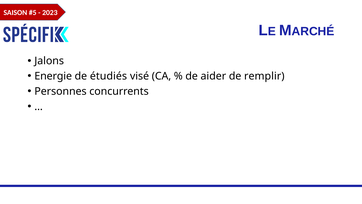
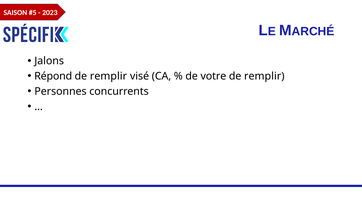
Energie: Energie -> Répond
étudiés at (108, 76): étudiés -> remplir
aider: aider -> votre
